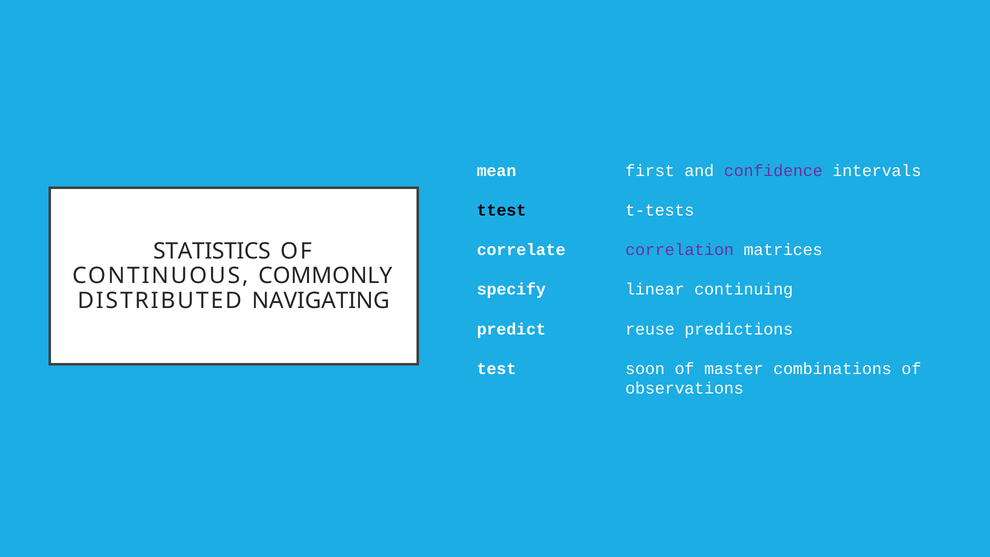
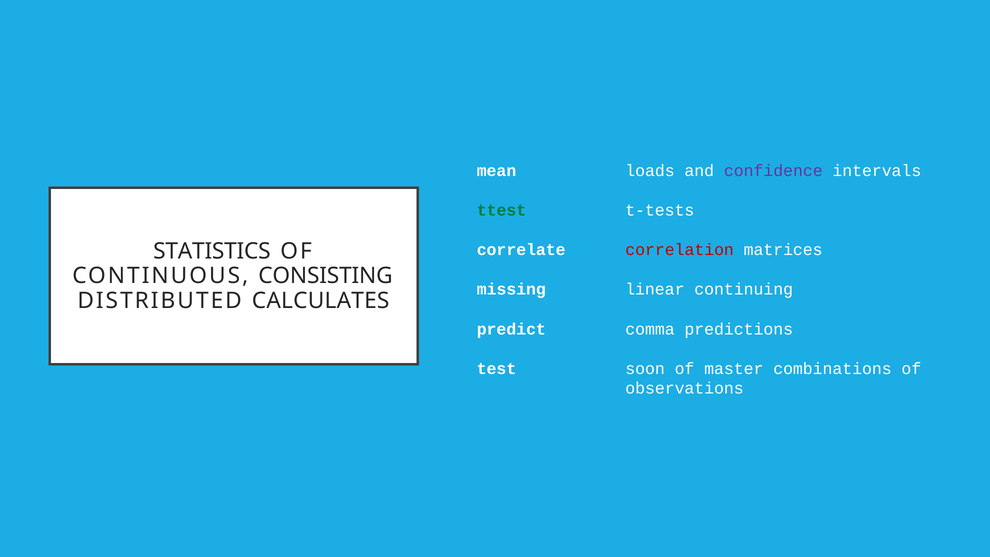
first: first -> loads
ttest colour: black -> green
correlation colour: purple -> red
COMMONLY: COMMONLY -> CONSISTING
specify: specify -> missing
NAVIGATING: NAVIGATING -> CALCULATES
reuse: reuse -> comma
